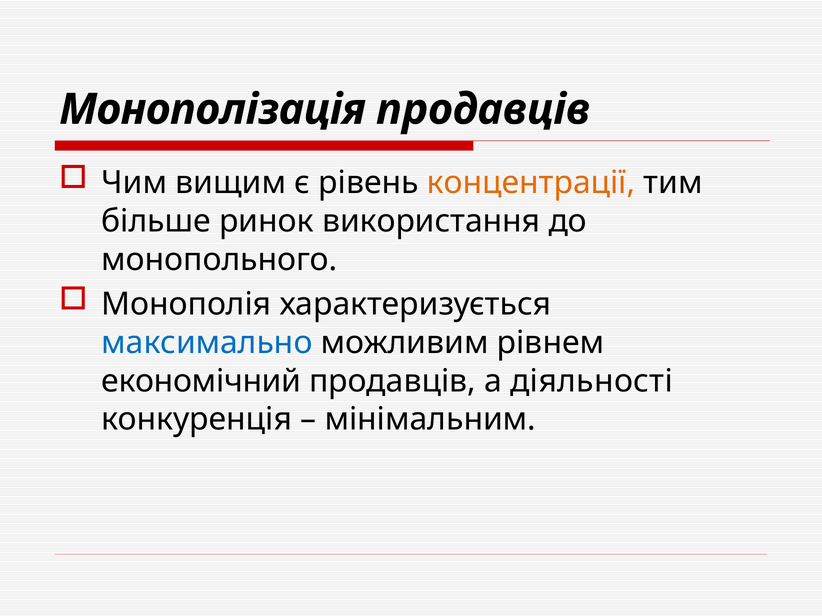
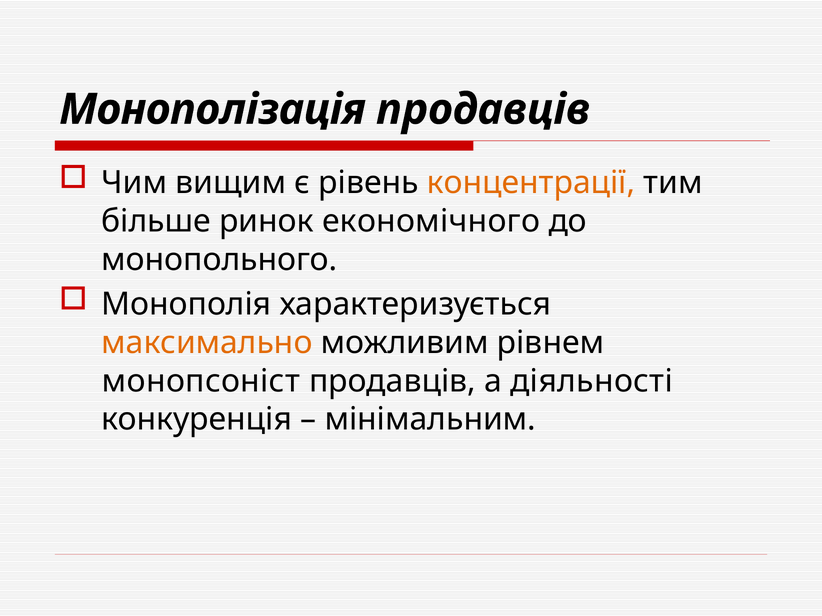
використання: використання -> економічного
максимально colour: blue -> orange
економічний: економічний -> монопсоніст
